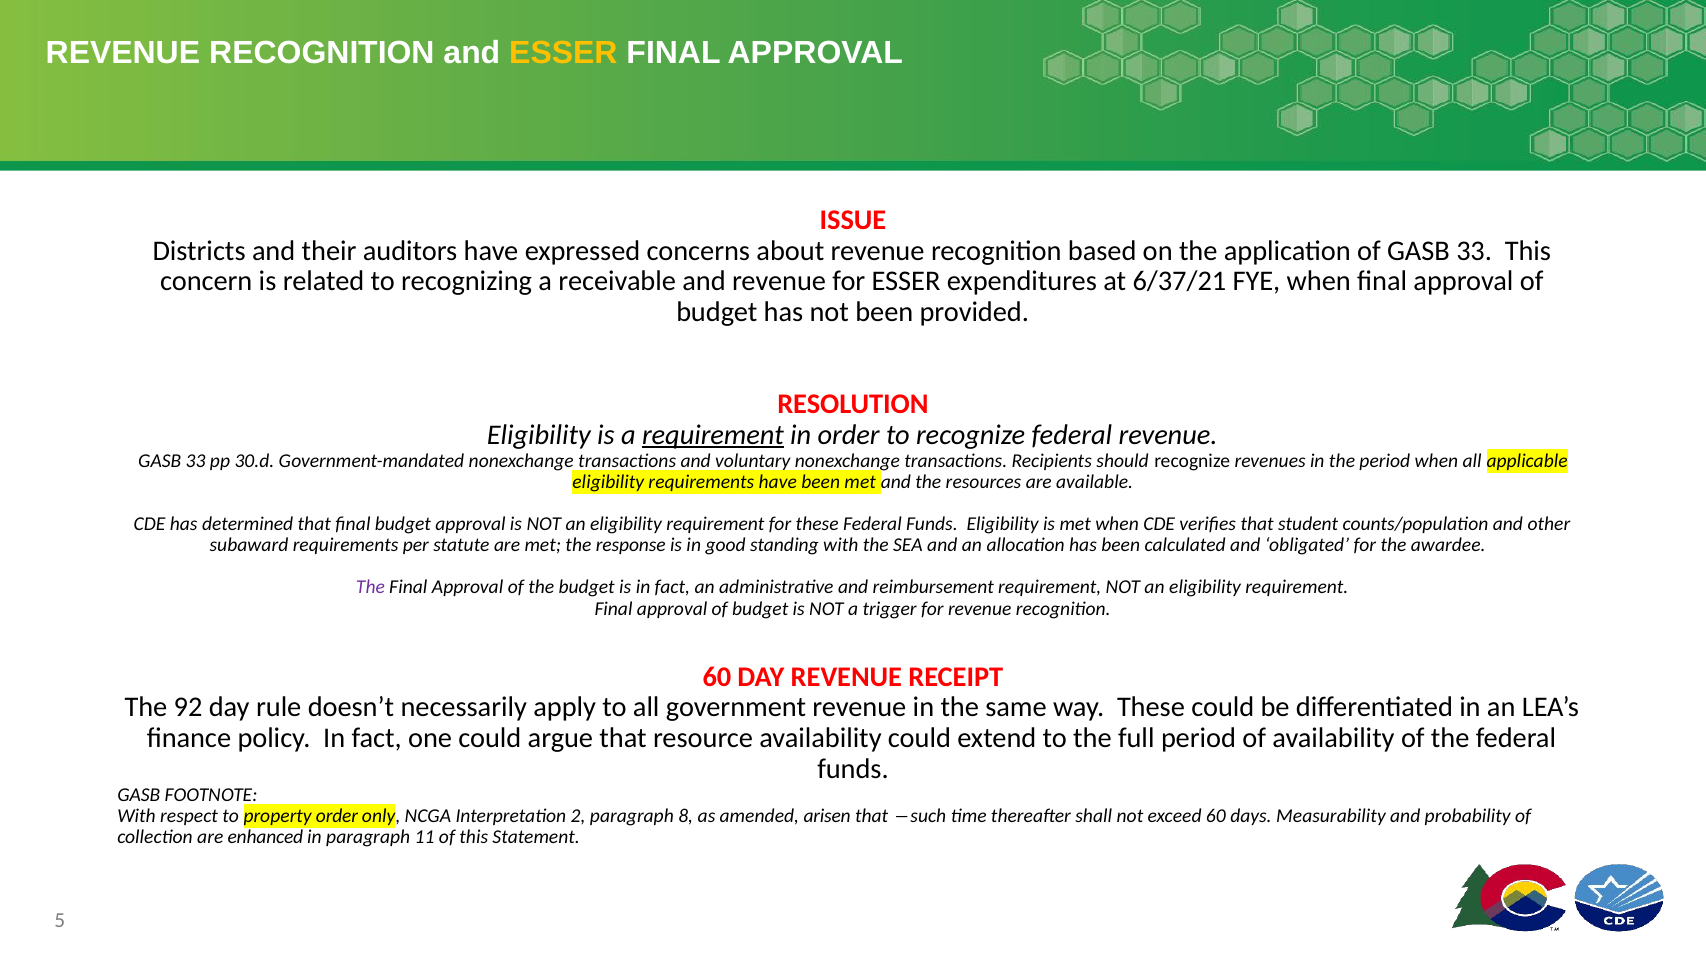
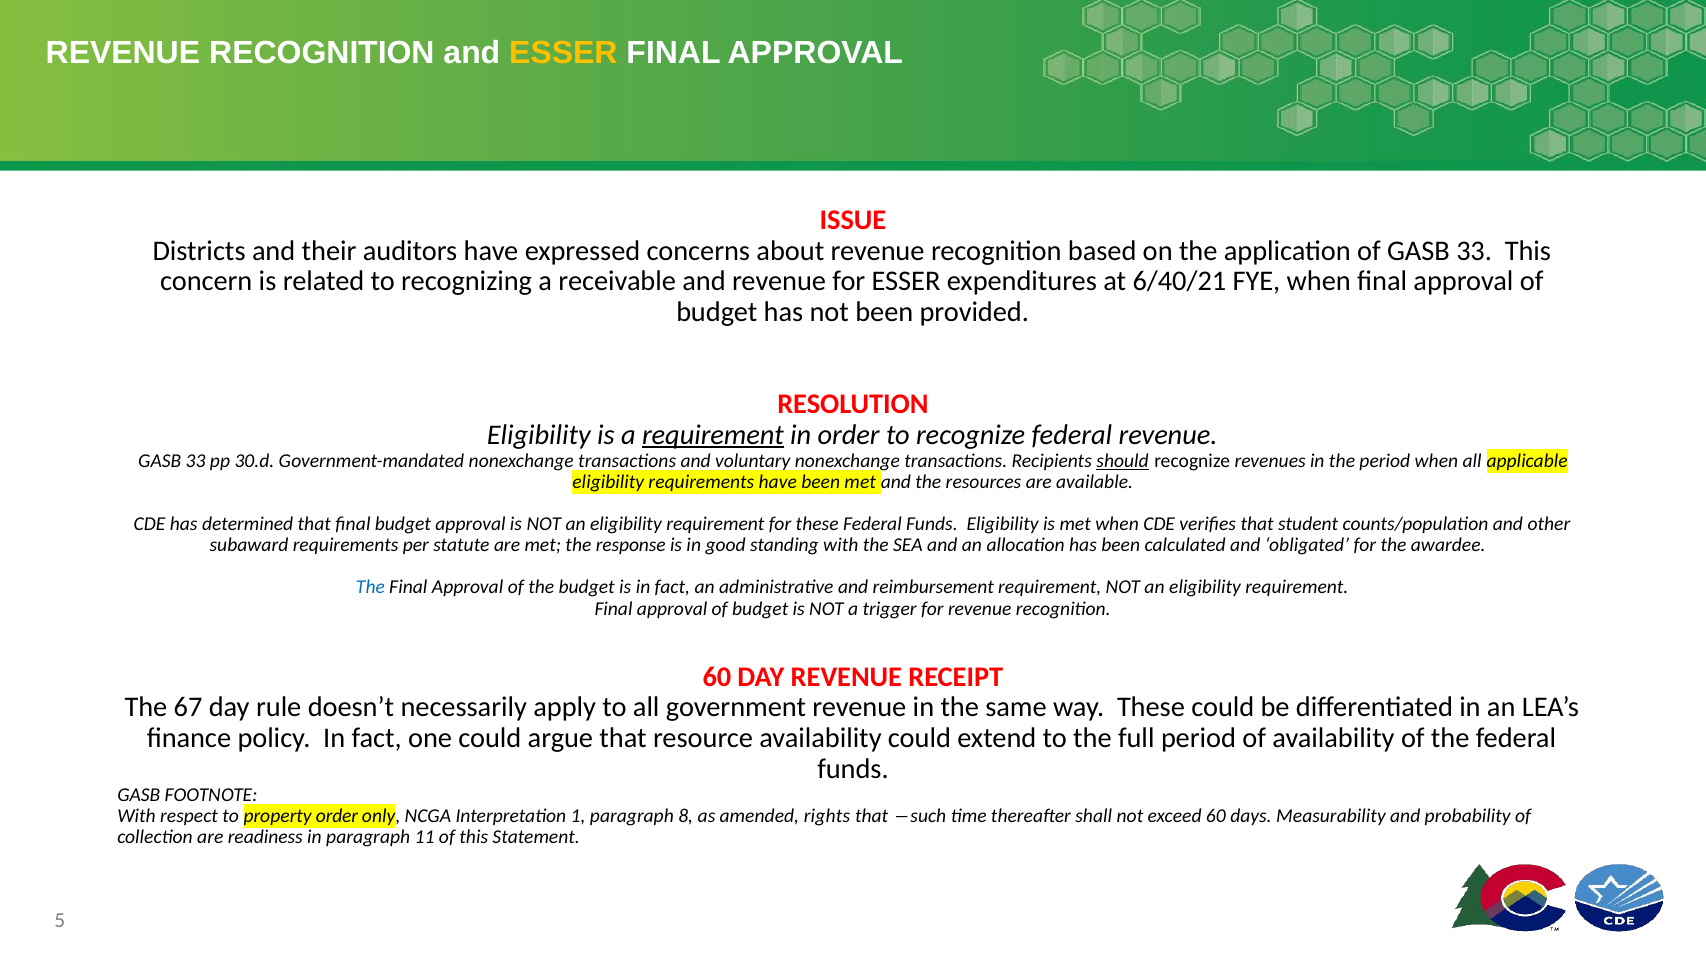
6/37/21: 6/37/21 -> 6/40/21
should underline: none -> present
The at (370, 587) colour: purple -> blue
92: 92 -> 67
2: 2 -> 1
arisen: arisen -> rights
enhanced: enhanced -> readiness
